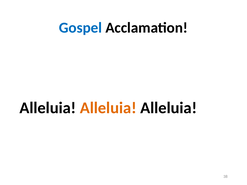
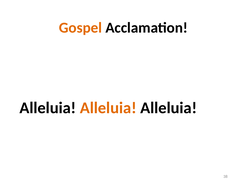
Gospel colour: blue -> orange
